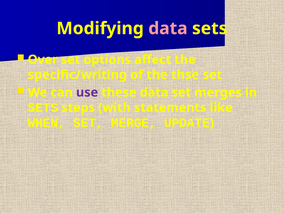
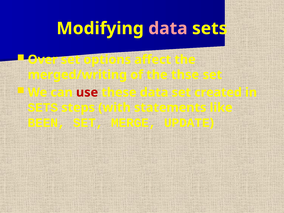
specific/writing: specific/writing -> merged/writing
use colour: purple -> red
merges: merges -> created
WHEN: WHEN -> BEEN
